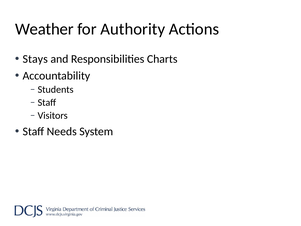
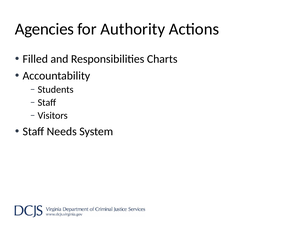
Weather: Weather -> Agencies
Stays: Stays -> Filled
